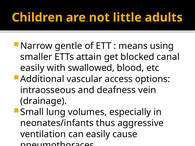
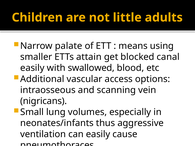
gentle: gentle -> palate
deafness: deafness -> scanning
drainage: drainage -> nigricans
